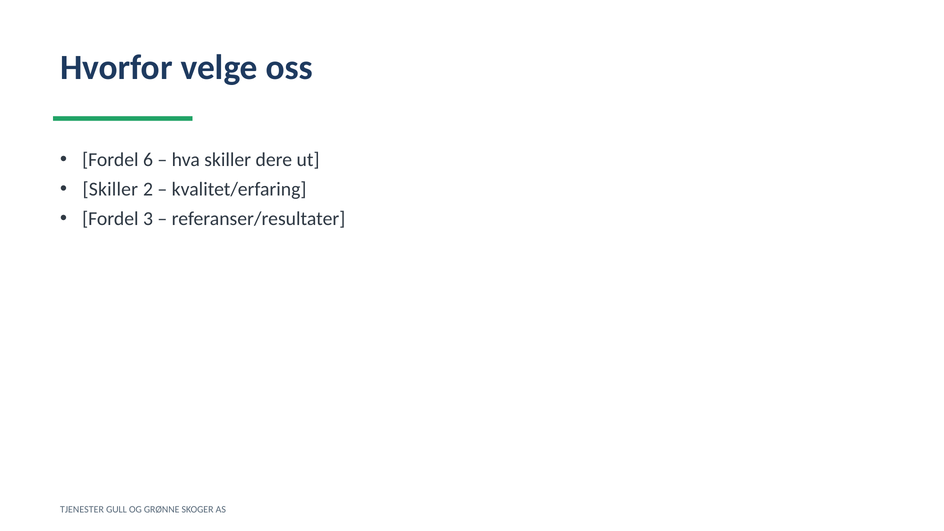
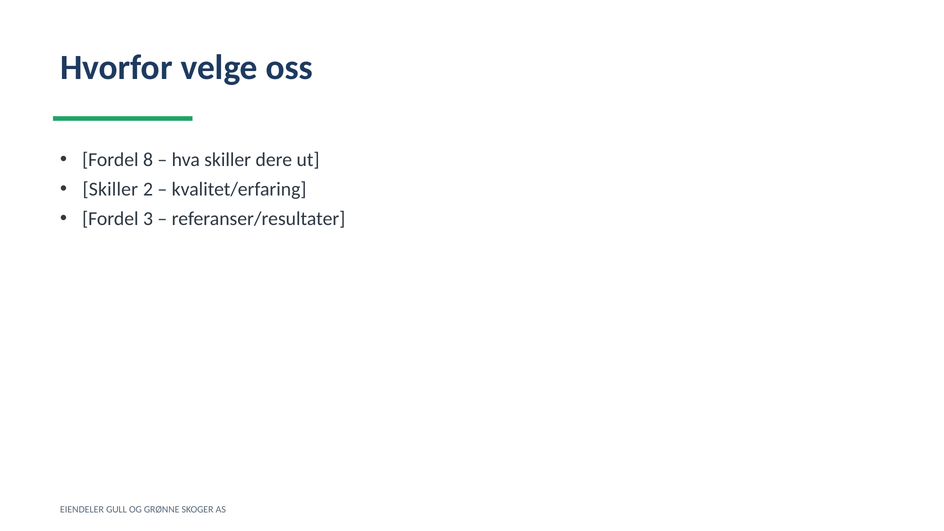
6: 6 -> 8
TJENESTER: TJENESTER -> EIENDELER
